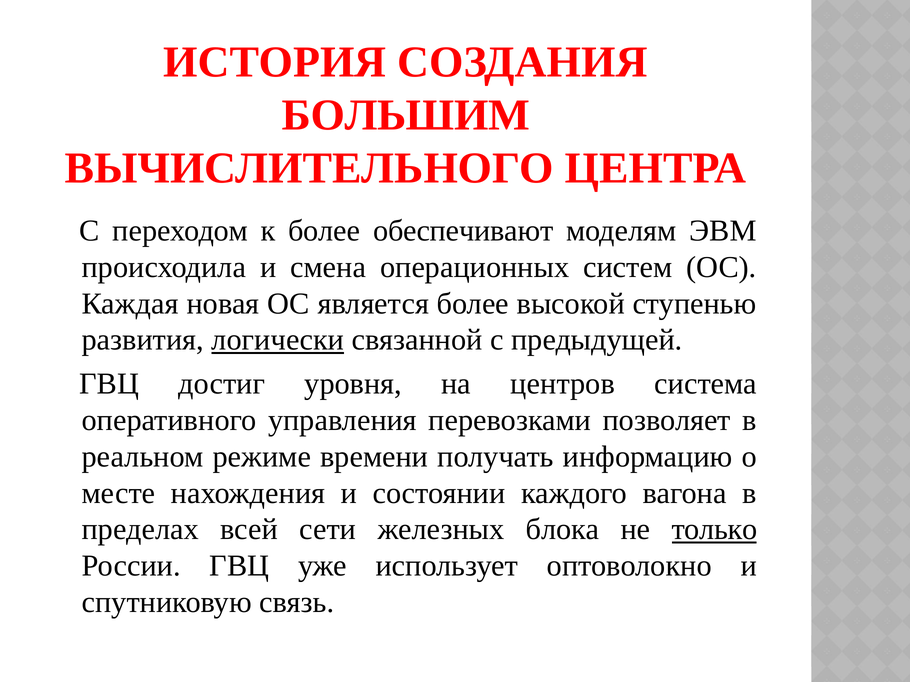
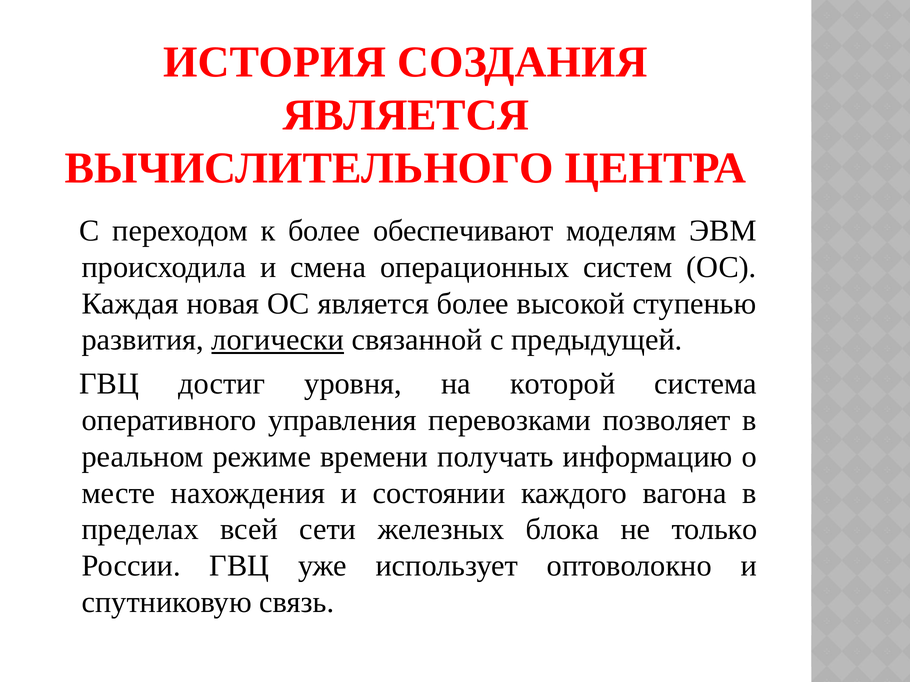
БОЛЬШИМ at (406, 115): БОЛЬШИМ -> ЯВЛЯЕТСЯ
центров: центров -> которой
только underline: present -> none
